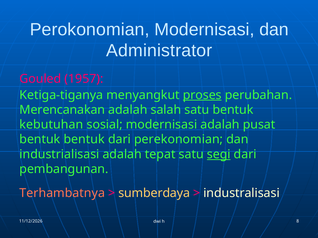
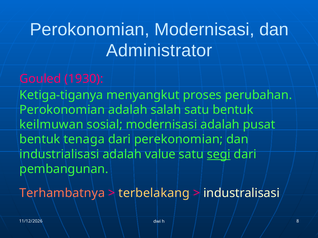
1957: 1957 -> 1930
proses underline: present -> none
Merencanakan at (62, 110): Merencanakan -> Perokonomian
kebutuhan: kebutuhan -> keilmuwan
bentuk bentuk: bentuk -> tenaga
tepat: tepat -> value
sumberdaya: sumberdaya -> terbelakang
